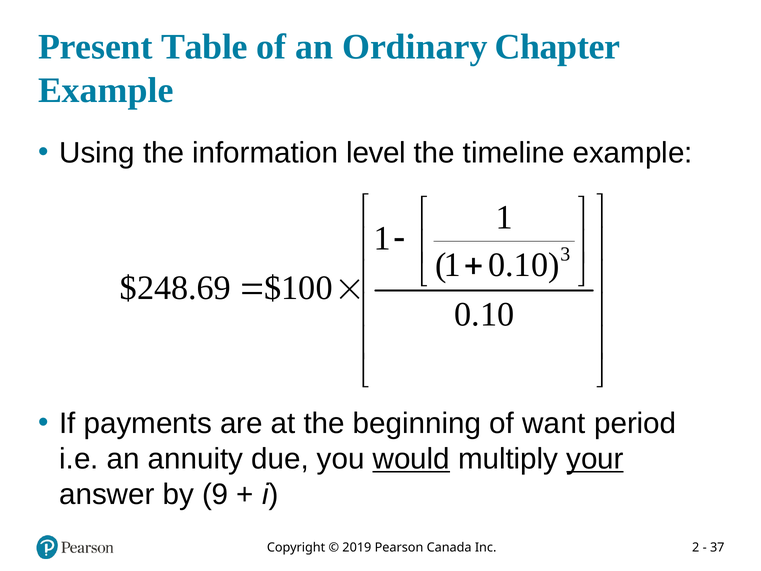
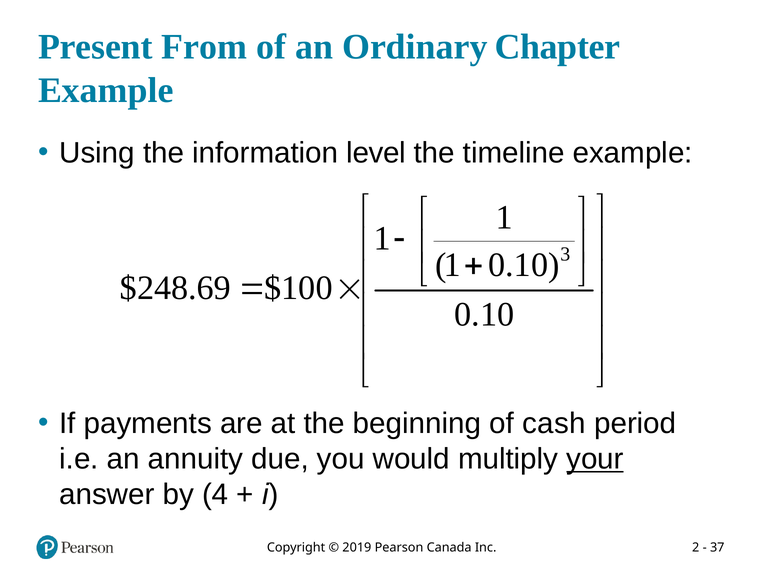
Table: Table -> From
want: want -> cash
would underline: present -> none
9: 9 -> 4
